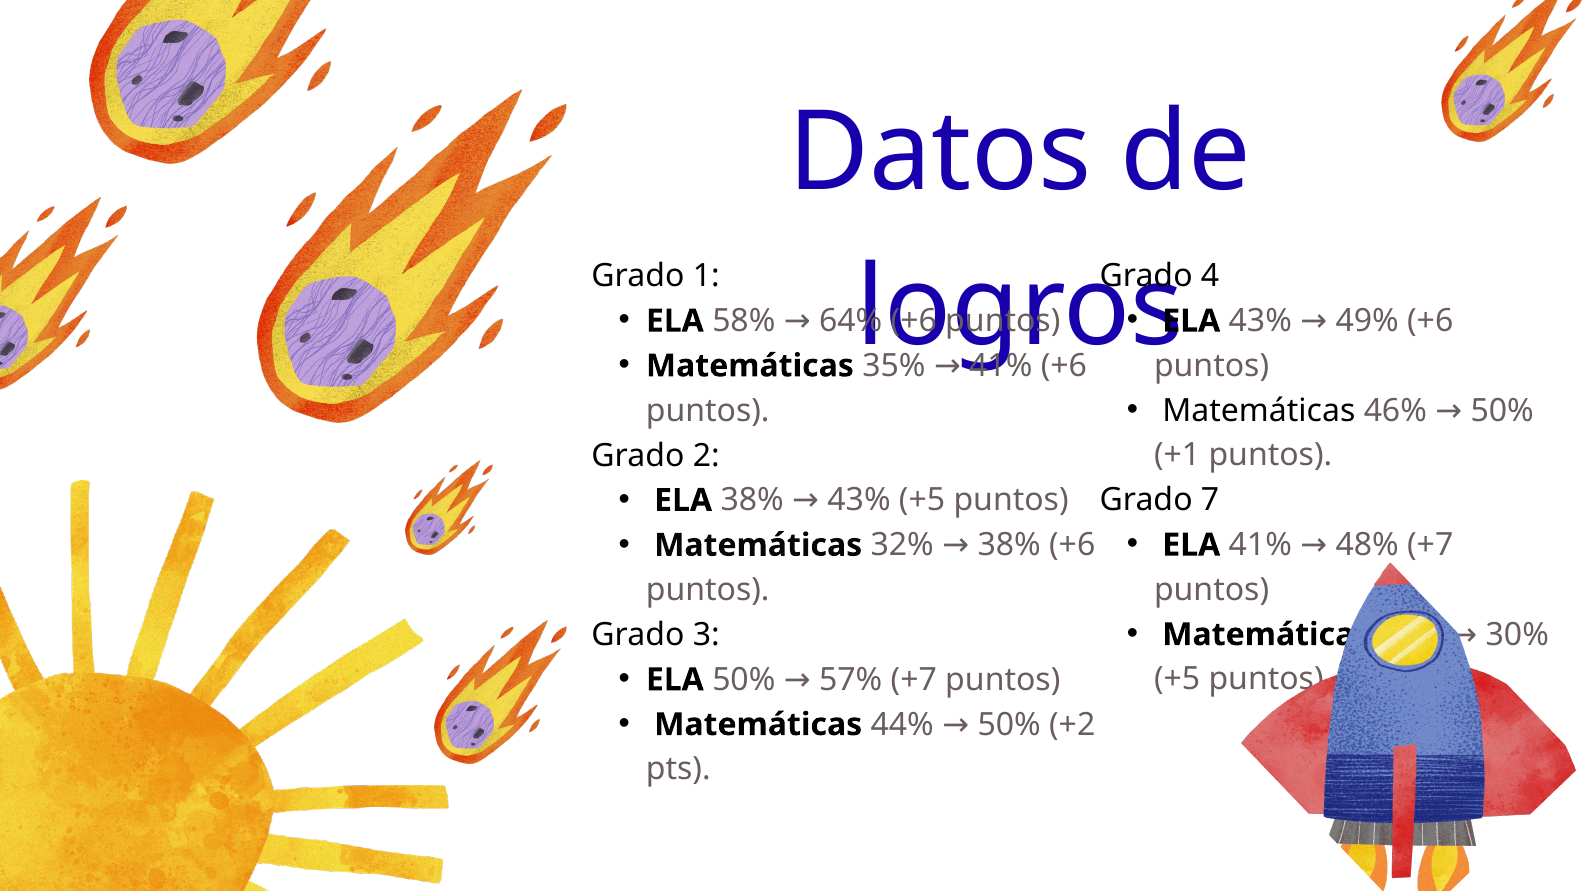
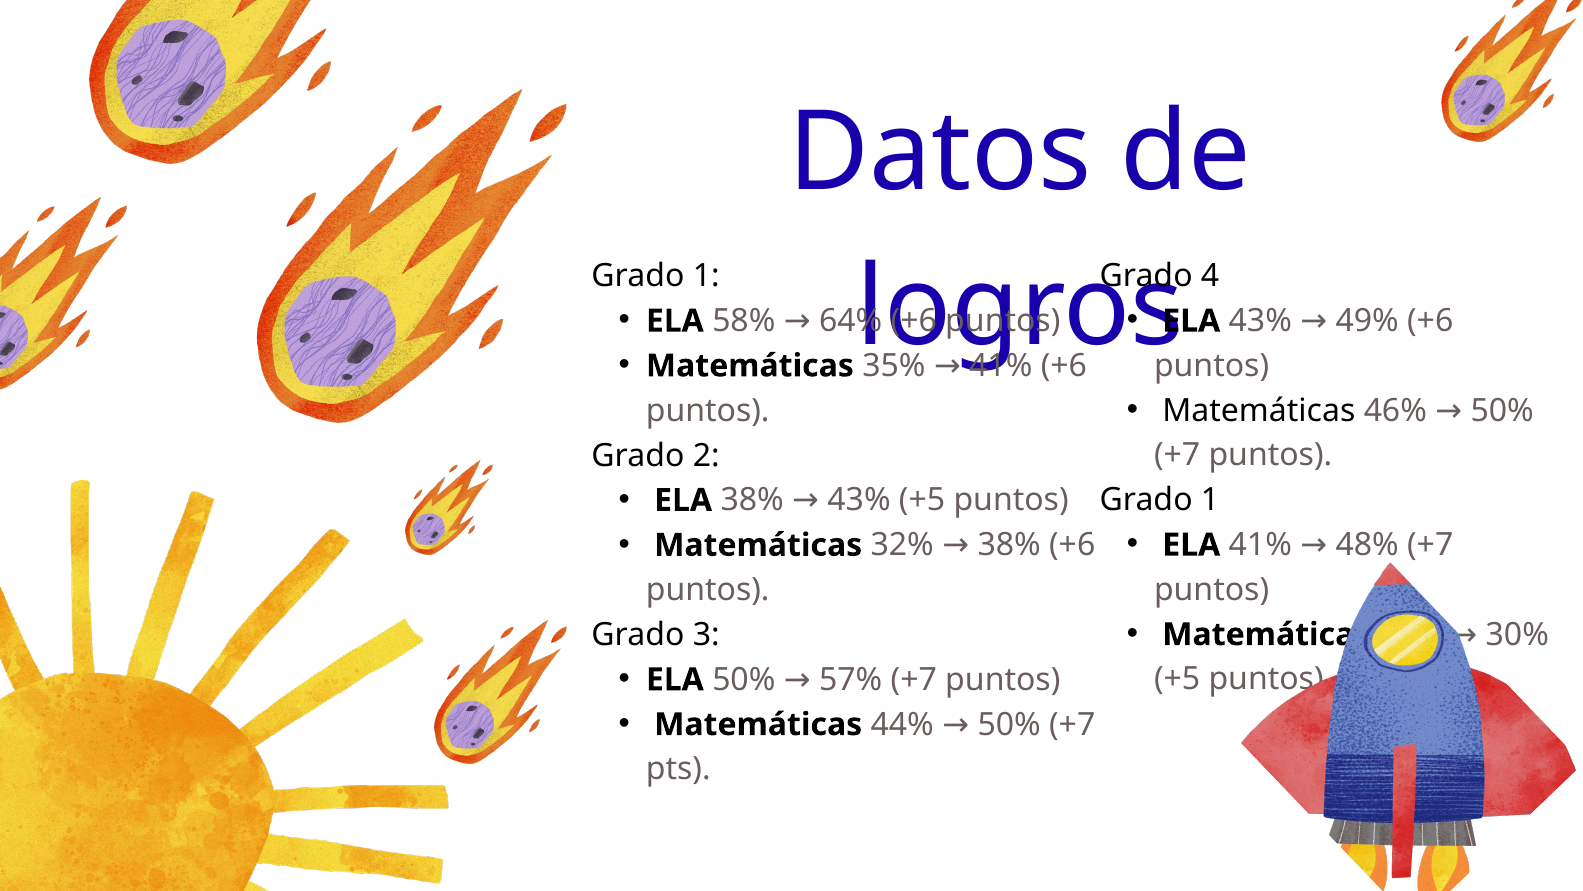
+1 at (1177, 455): +1 -> +7
7 at (1210, 500): 7 -> 1
50% +2: +2 -> +7
